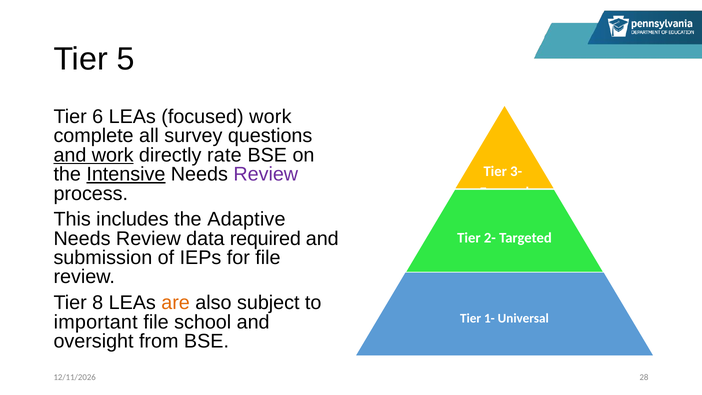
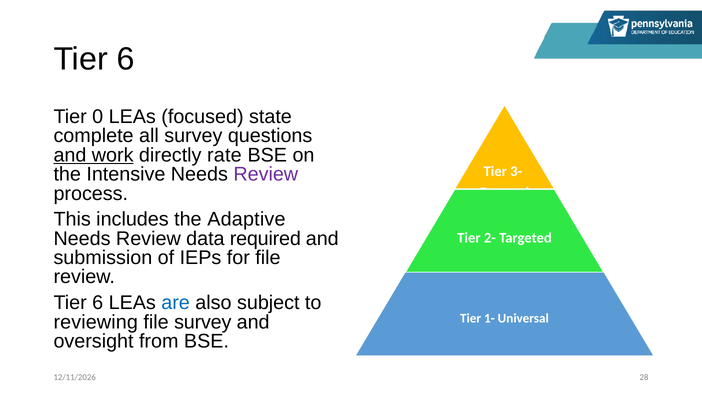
5 at (126, 59): 5 -> 6
6: 6 -> 0
focused work: work -> state
Intensive underline: present -> none
8 at (98, 303): 8 -> 6
are colour: orange -> blue
important: important -> reviewing
file school: school -> survey
